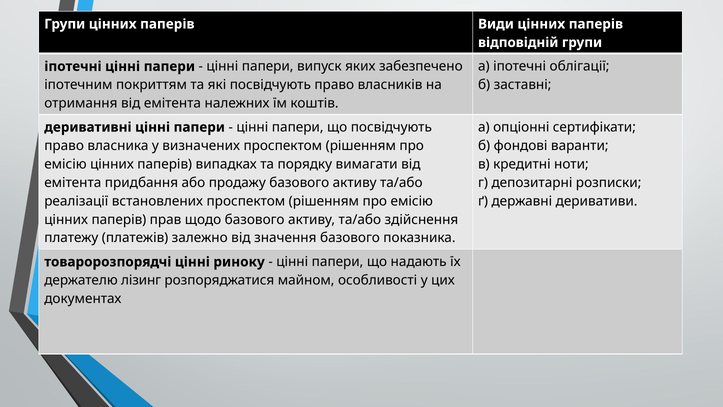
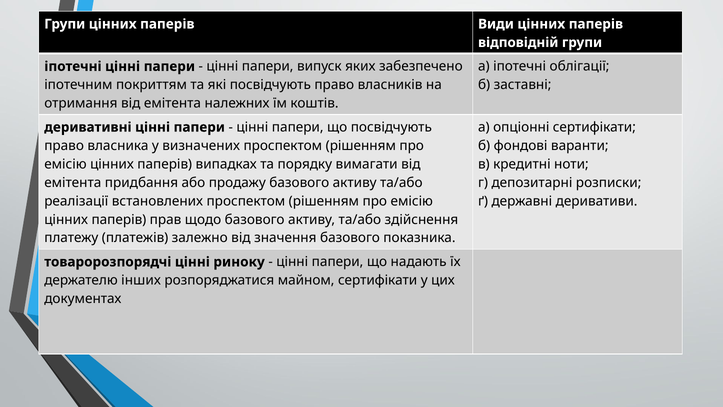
лізинг: лізинг -> інших
майном особливості: особливості -> сертифікати
